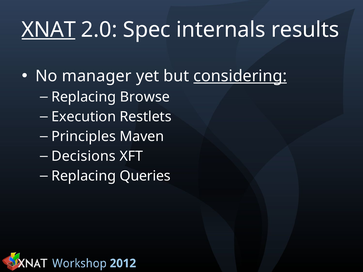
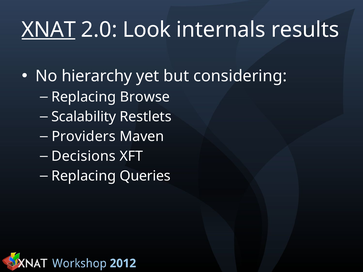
Spec: Spec -> Look
manager: manager -> hierarchy
considering underline: present -> none
Execution: Execution -> Scalability
Principles: Principles -> Providers
